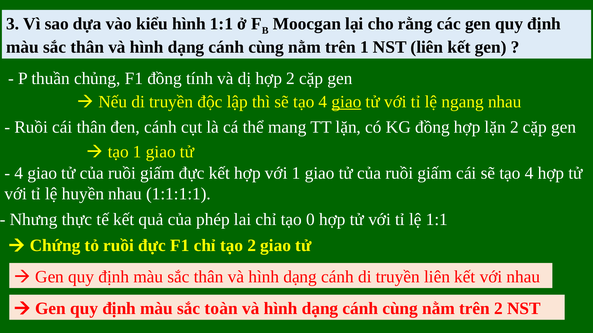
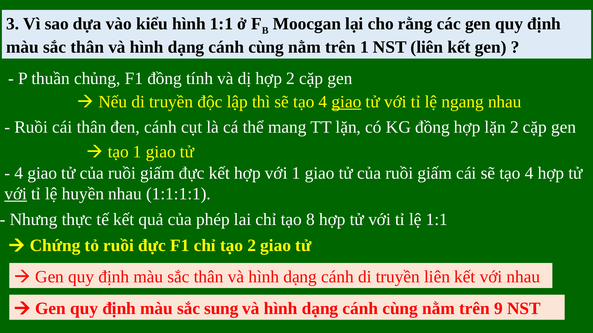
với at (16, 194) underline: none -> present
0: 0 -> 8
toàn: toàn -> sung
trên 2: 2 -> 9
